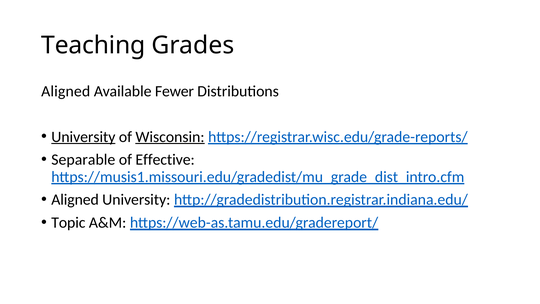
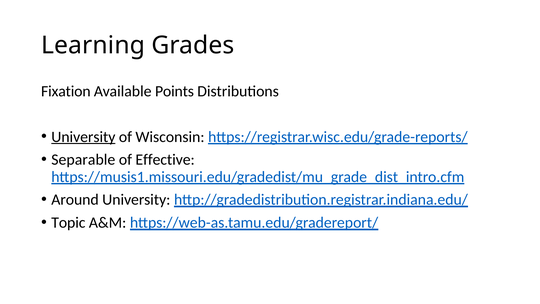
Teaching: Teaching -> Learning
Aligned at (66, 91): Aligned -> Fixation
Fewer: Fewer -> Points
Wisconsin underline: present -> none
Aligned at (75, 200): Aligned -> Around
